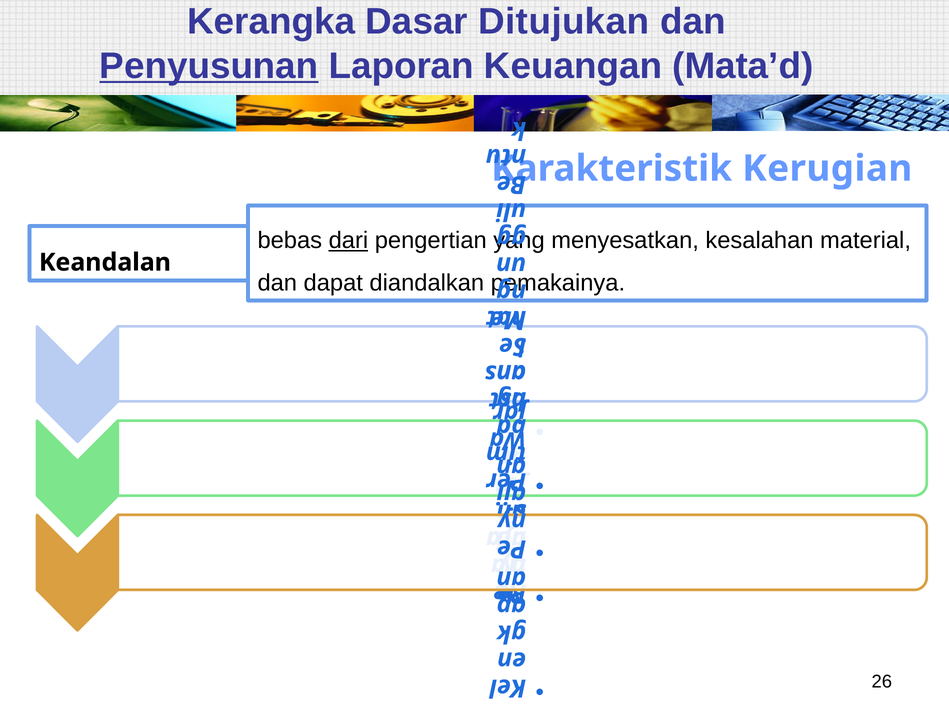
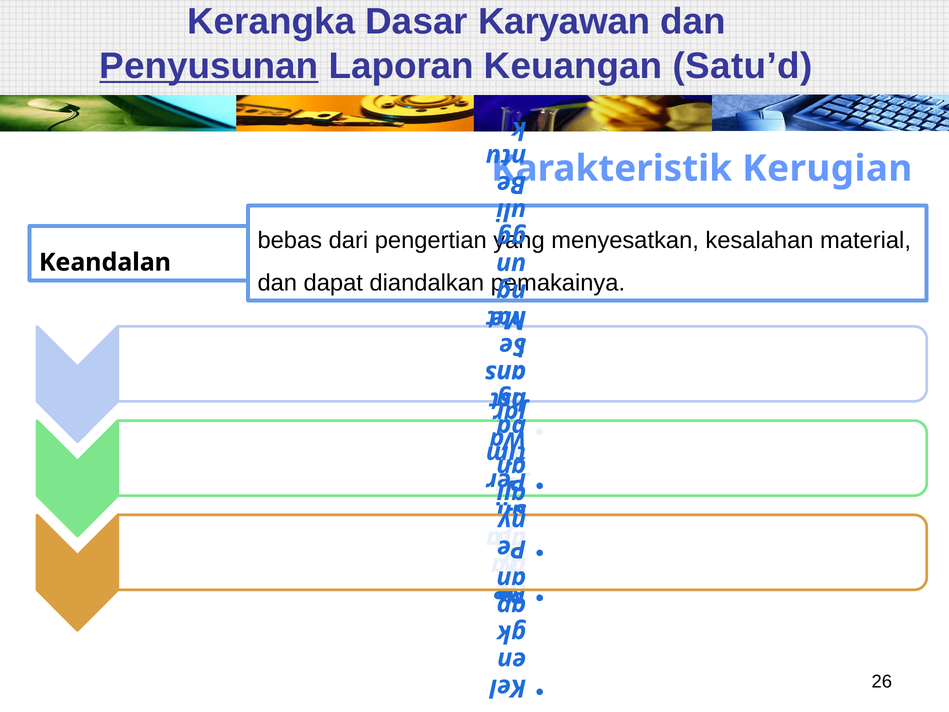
Ditujukan: Ditujukan -> Karyawan
Mata’d: Mata’d -> Satu’d
dari underline: present -> none
